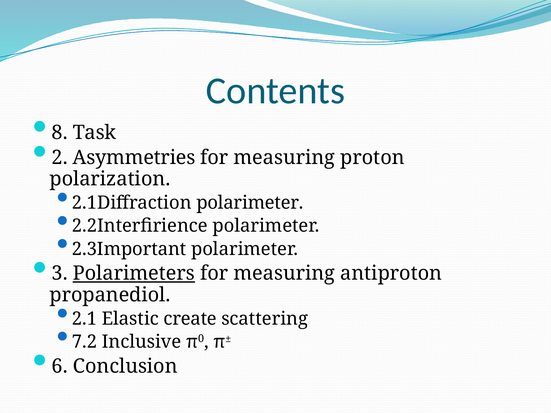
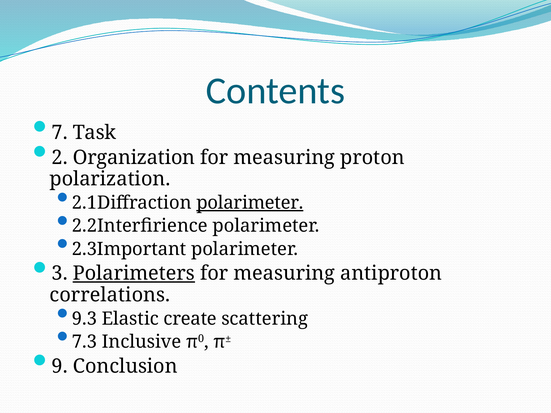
8: 8 -> 7
Asymmetries: Asymmetries -> Organization
polarimeter at (250, 203) underline: none -> present
propanediol: propanediol -> correlations
2.1: 2.1 -> 9.3
7.2: 7.2 -> 7.3
6: 6 -> 9
